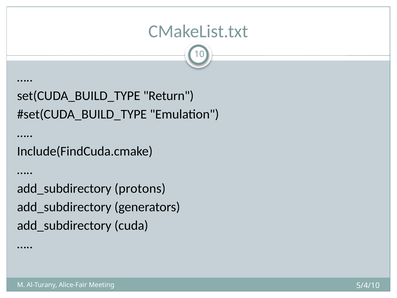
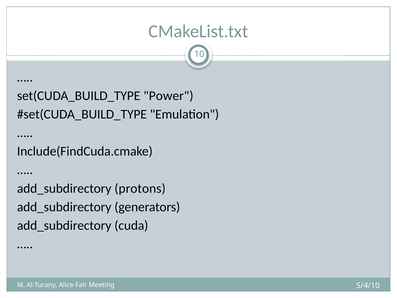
Return: Return -> Power
